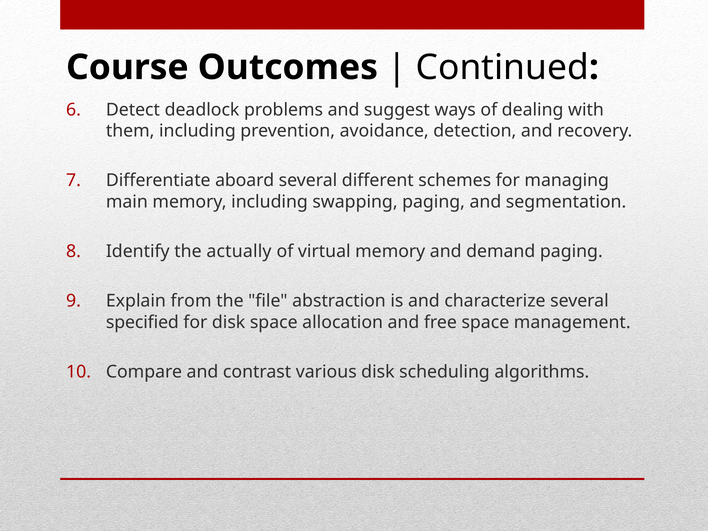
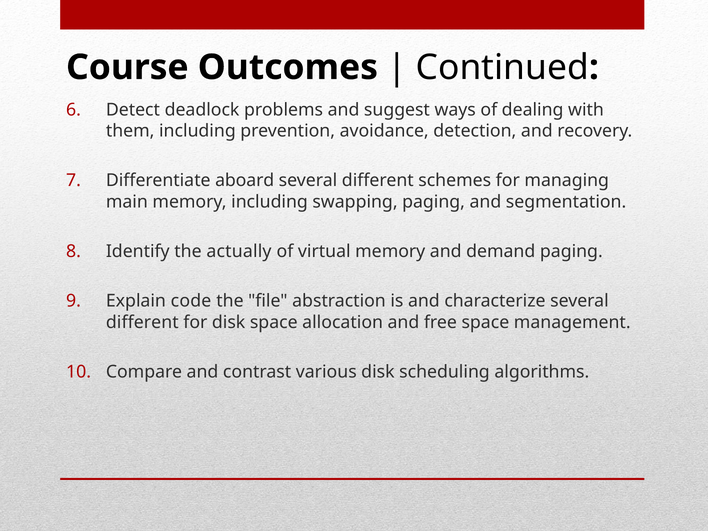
from: from -> code
specified at (142, 322): specified -> different
